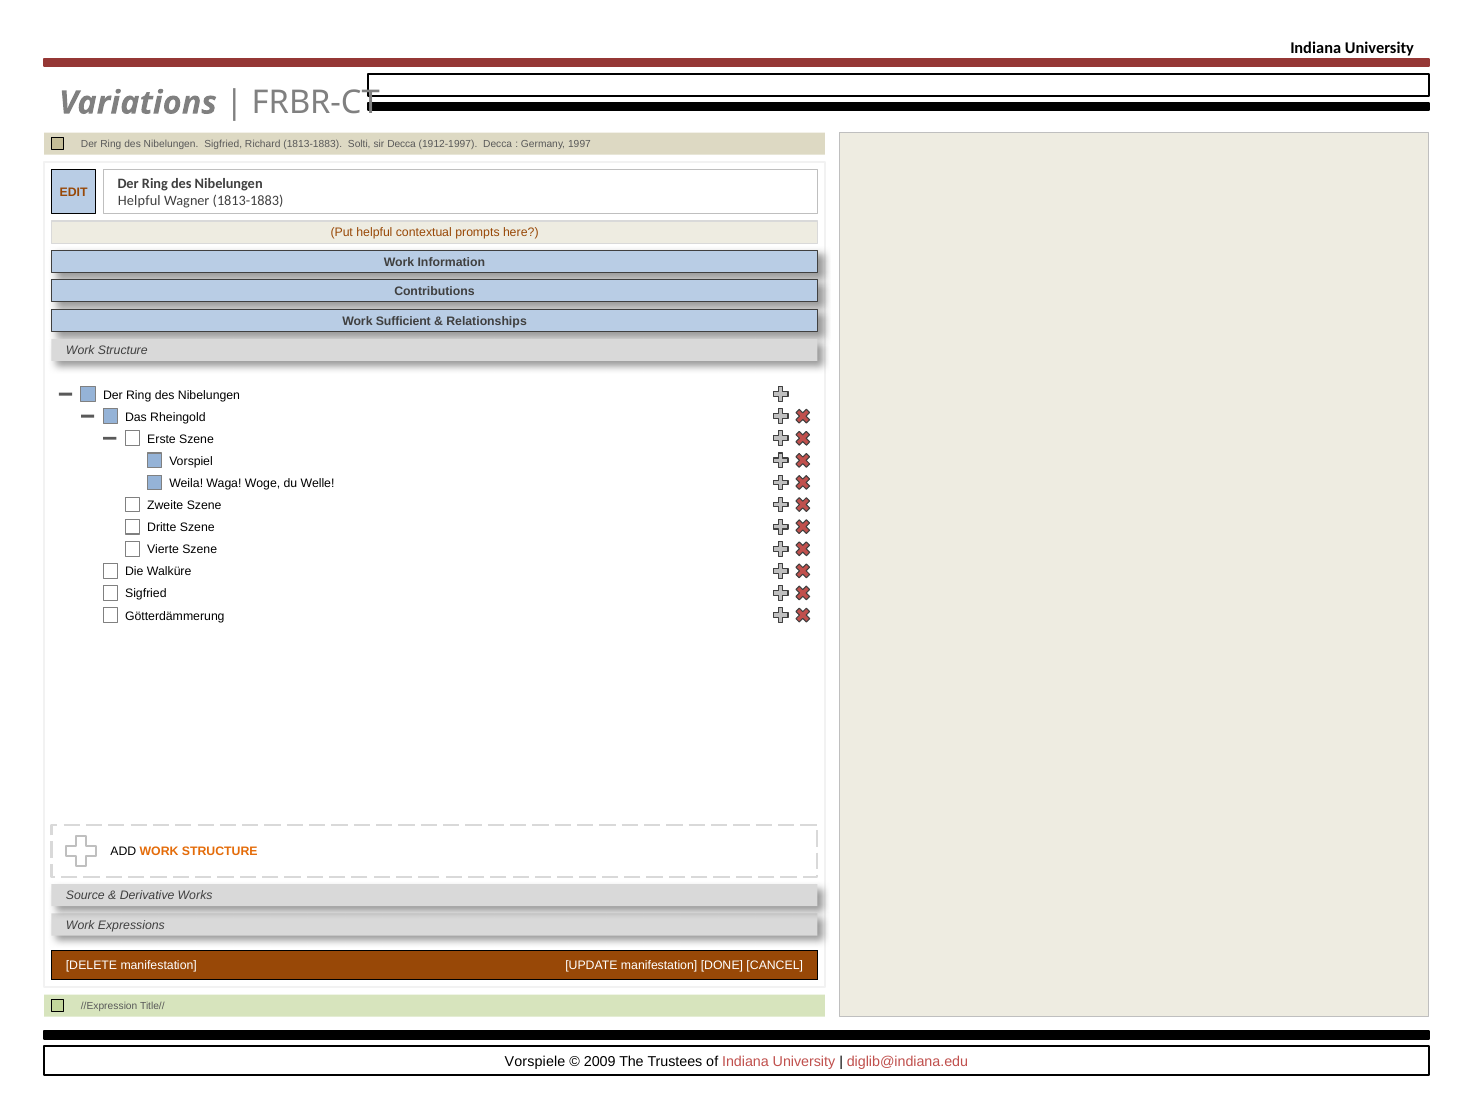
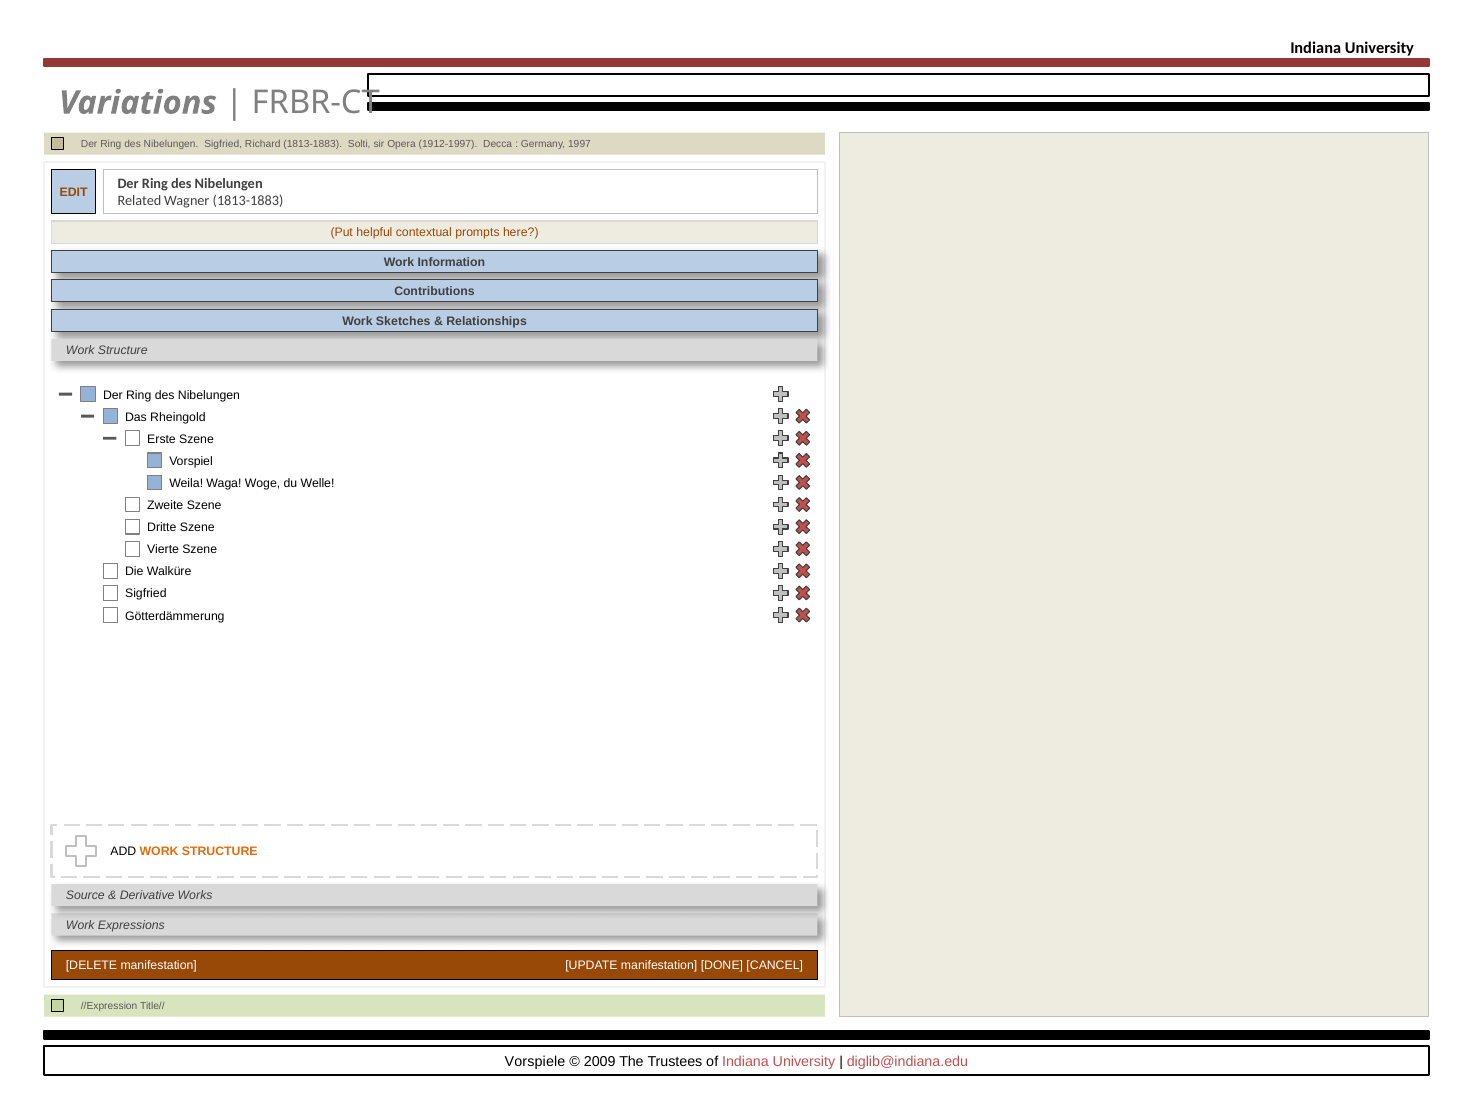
sir Decca: Decca -> Opera
Helpful at (139, 201): Helpful -> Related
Sufficient: Sufficient -> Sketches
